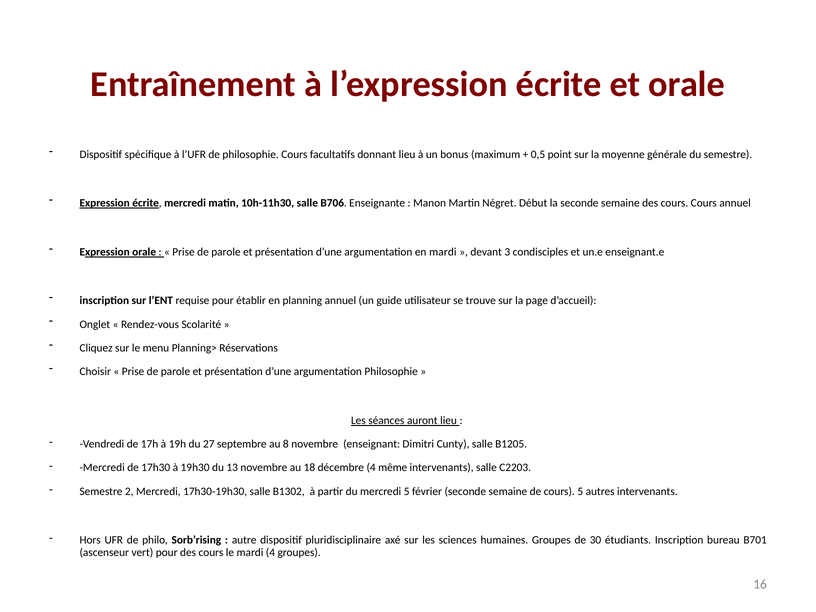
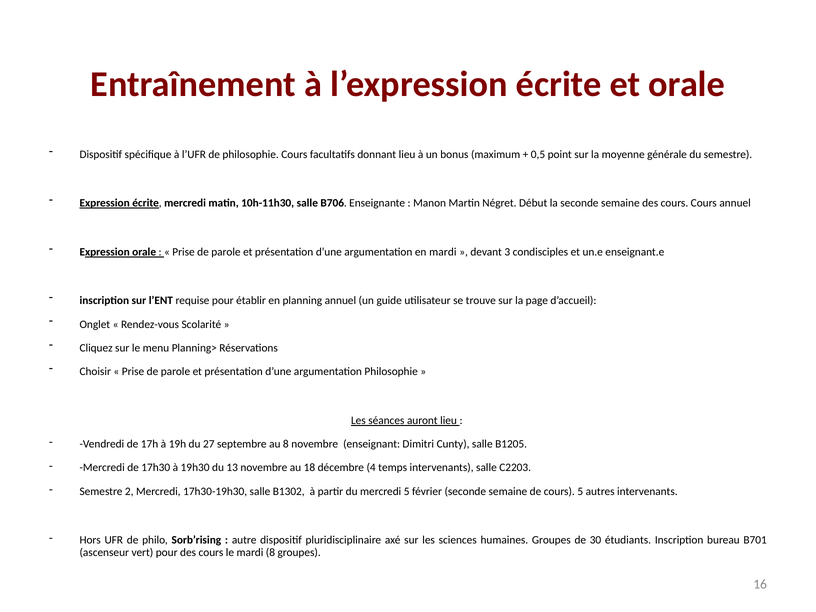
même: même -> temps
mardi 4: 4 -> 8
